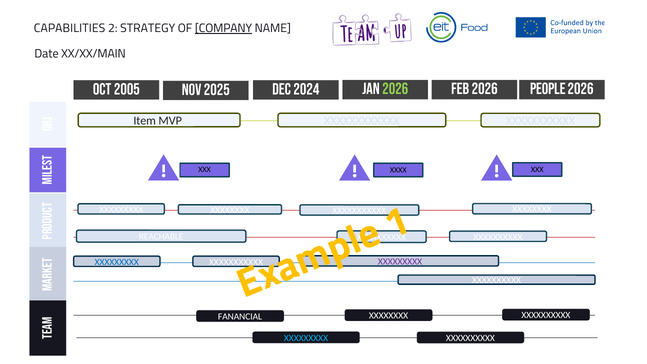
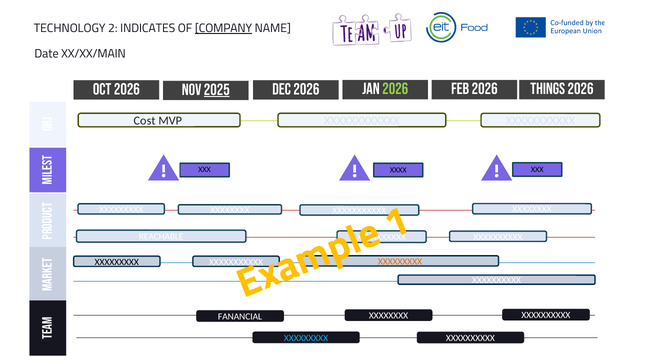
CAPABILITIES: CAPABILITIES -> TECHNOLOGY
STRATEGY: STRATEGY -> INDICATES
Oct 2005: 2005 -> 2026
2025 underline: none -> present
DEC 2024: 2024 -> 2026
PEOPLE: PEOPLE -> THINGS
Item: Item -> Cost
XXXXXXXXX at (117, 262) colour: blue -> black
XXXXXXXXX at (400, 261) colour: purple -> orange
